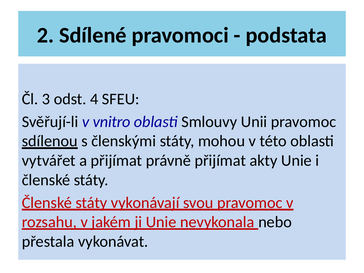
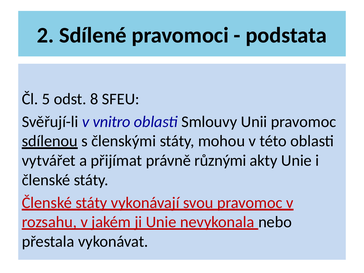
3: 3 -> 5
4: 4 -> 8
právně přijímat: přijímat -> různými
